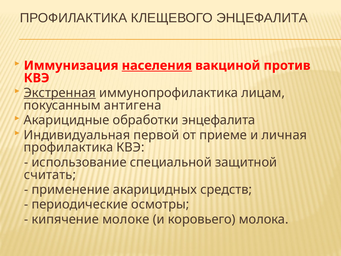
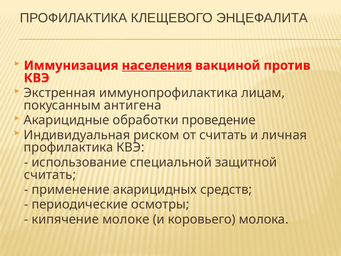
Экстренная underline: present -> none
обработки энцефалита: энцефалита -> проведение
первой: первой -> риском
от приеме: приеме -> считать
